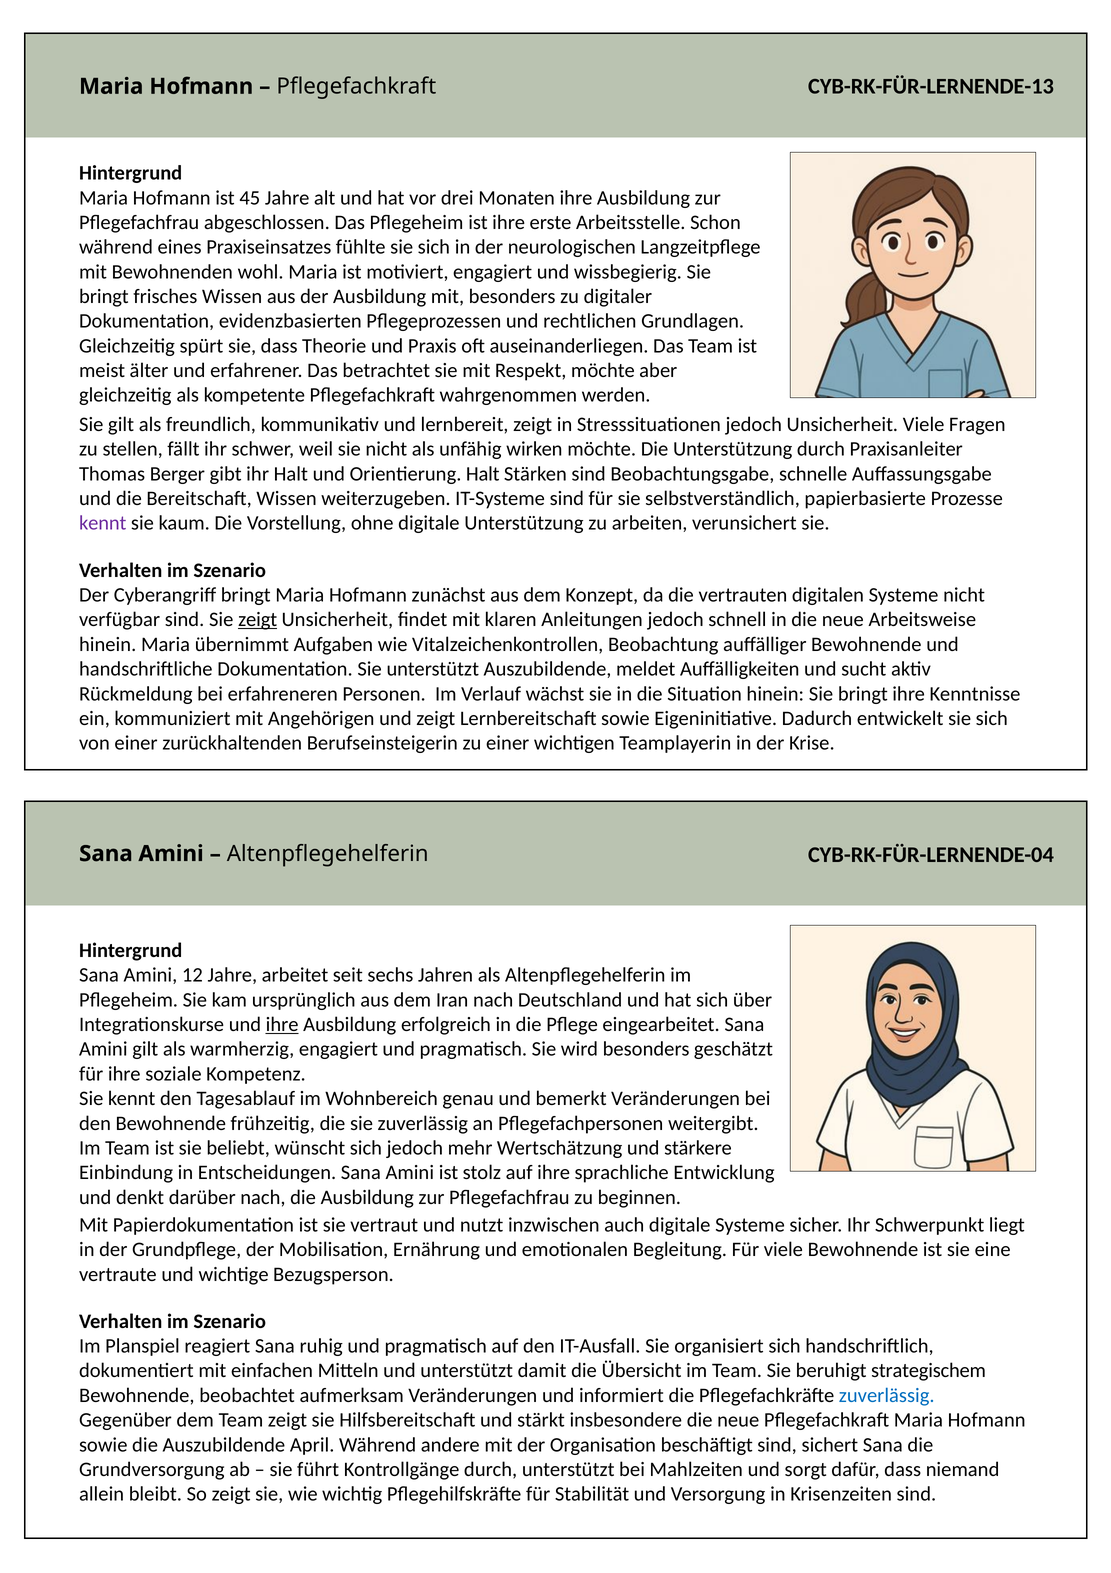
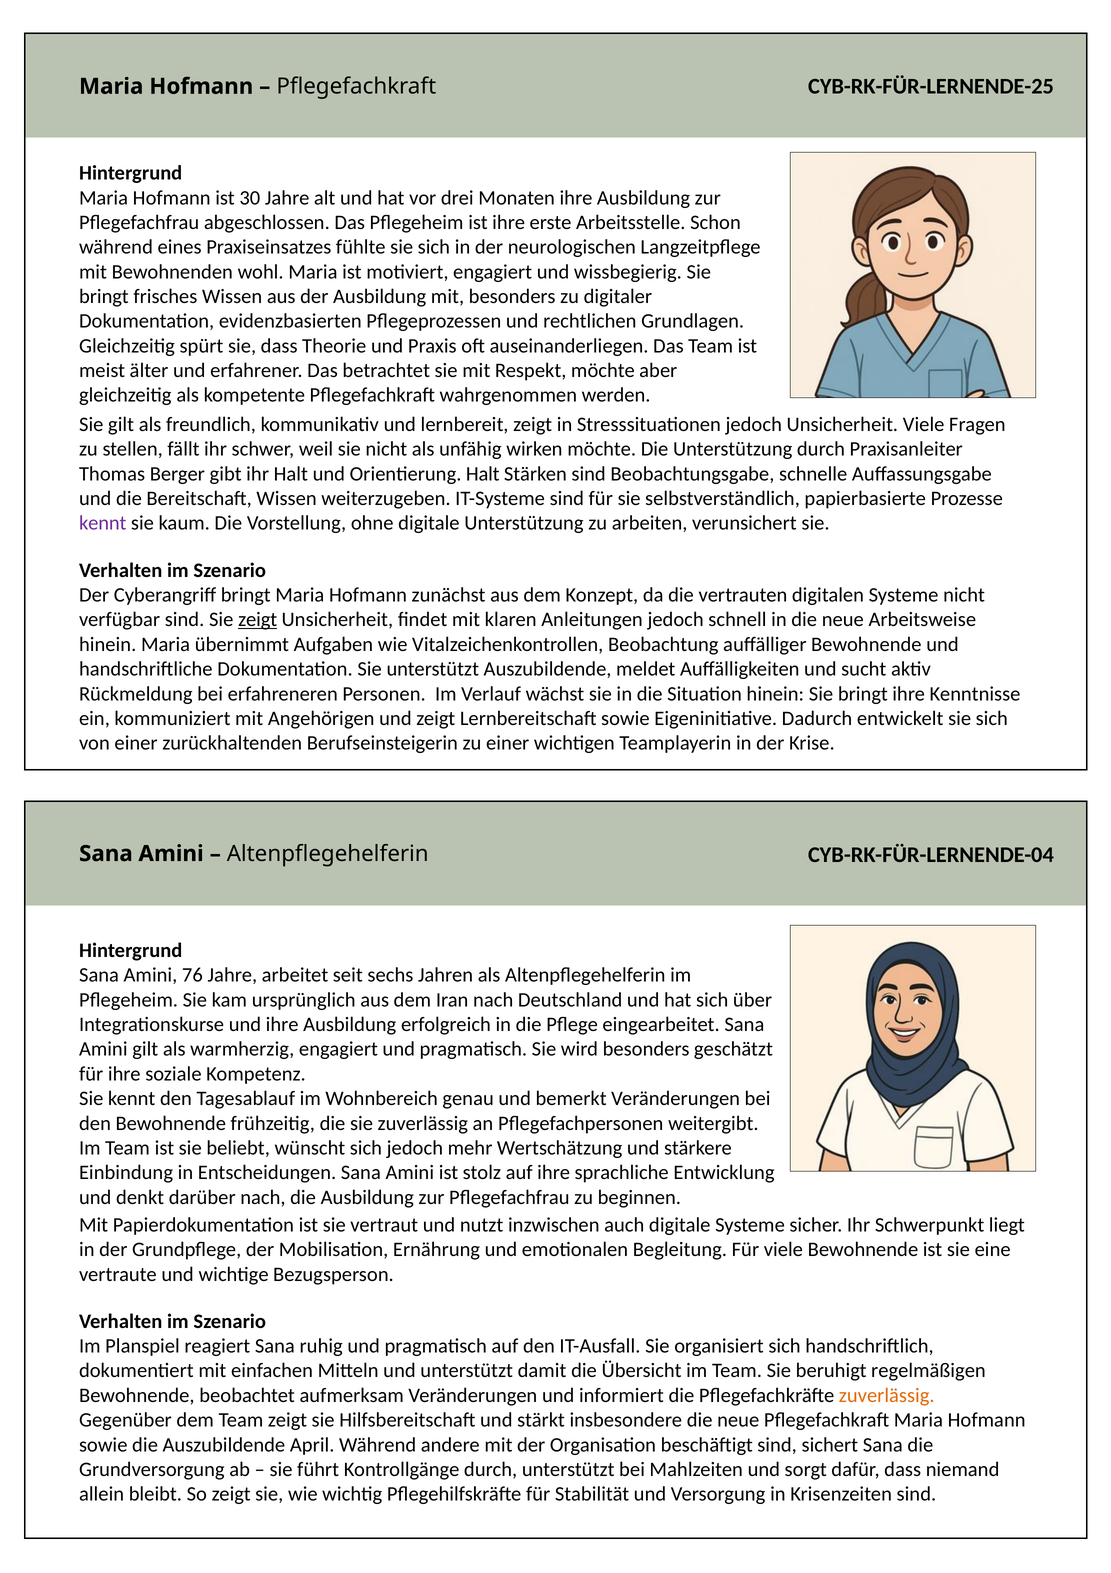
CYB-RK-FÜR-LERNENDE-13: CYB-RK-FÜR-LERNENDE-13 -> CYB-RK-FÜR-LERNENDE-25
45: 45 -> 30
12: 12 -> 76
ihre at (282, 1024) underline: present -> none
strategischem: strategischem -> regelmäßigen
zuverlässig at (887, 1395) colour: blue -> orange
